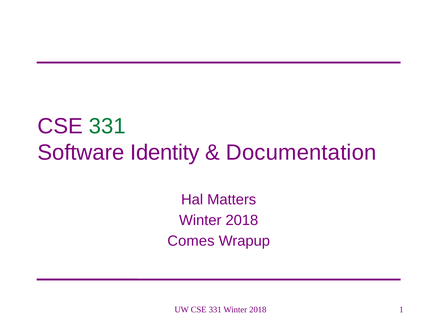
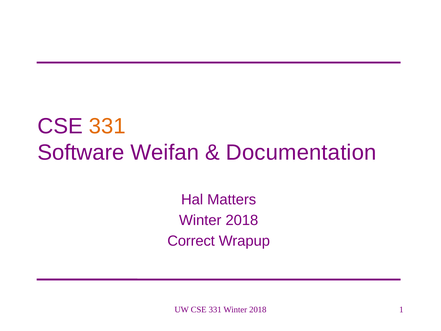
331 at (107, 126) colour: green -> orange
Identity: Identity -> Weifan
Comes: Comes -> Correct
